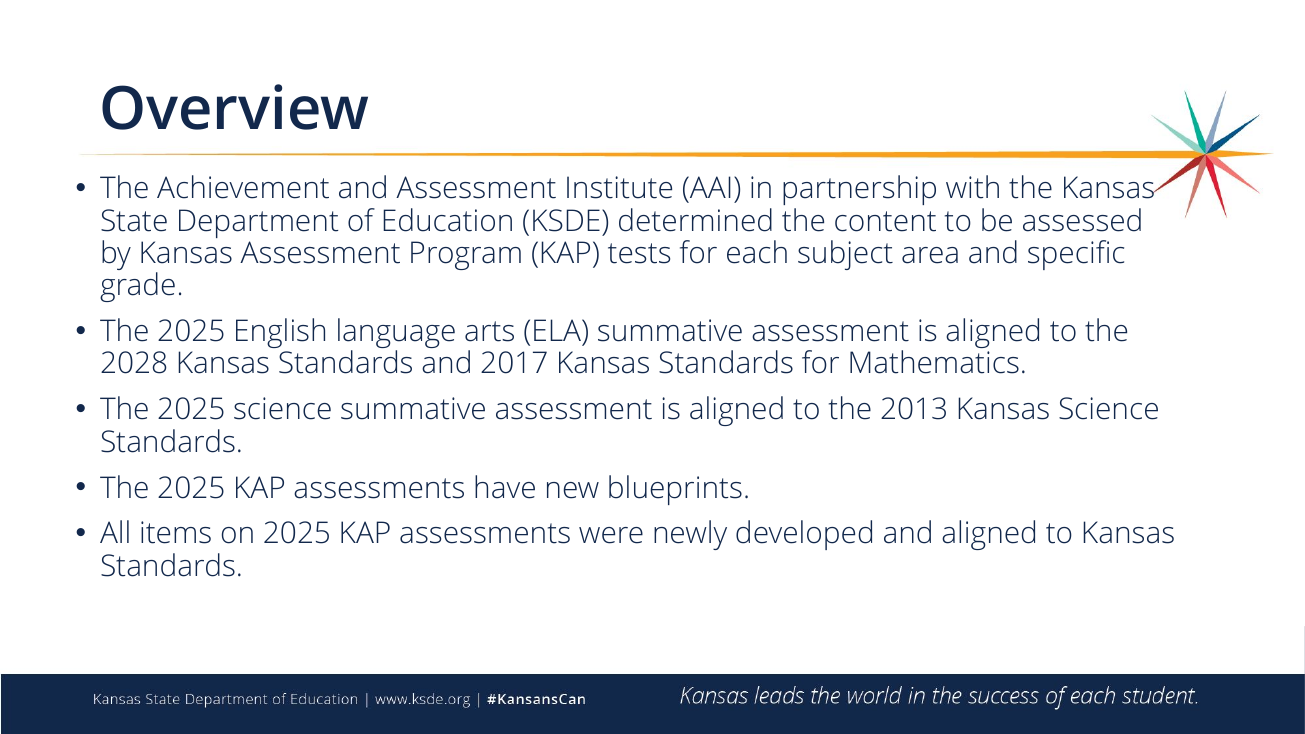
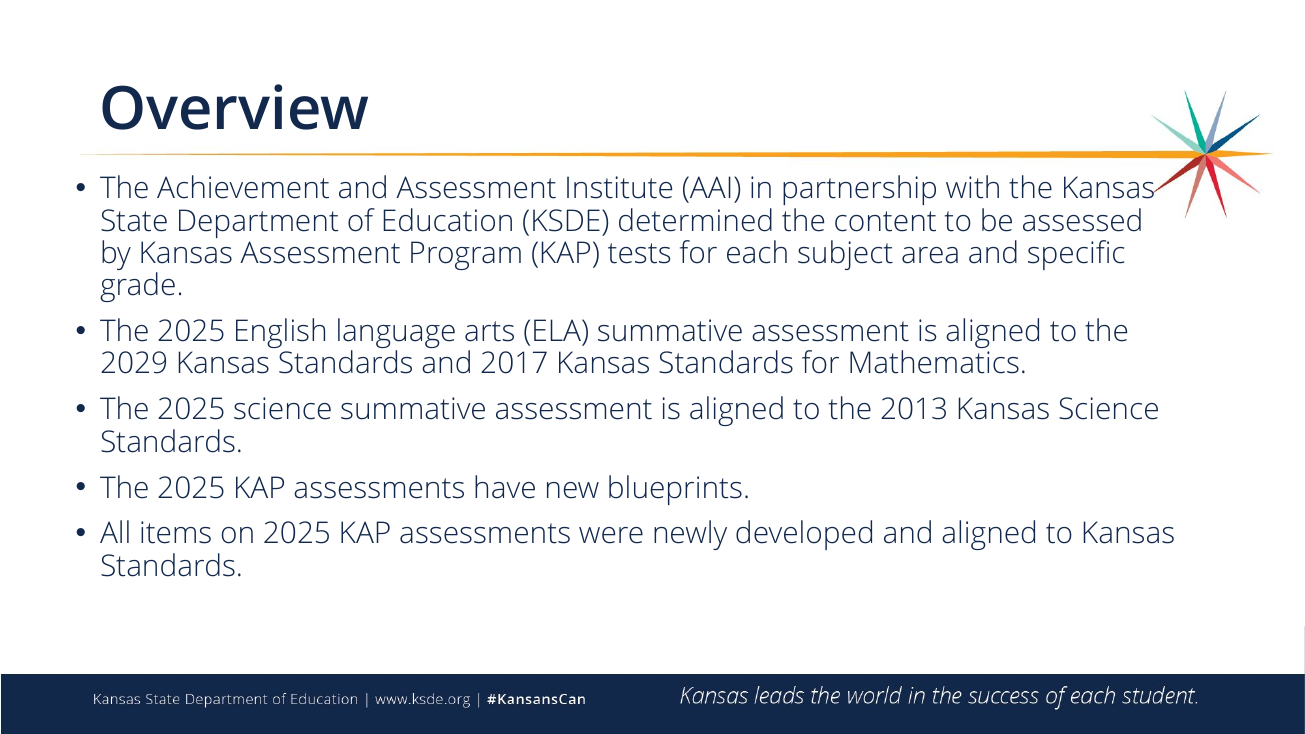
2028: 2028 -> 2029
